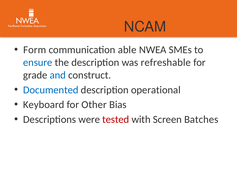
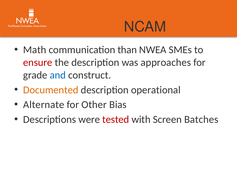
Form: Form -> Math
able: able -> than
ensure colour: blue -> red
refreshable: refreshable -> approaches
Documented colour: blue -> orange
Keyboard: Keyboard -> Alternate
